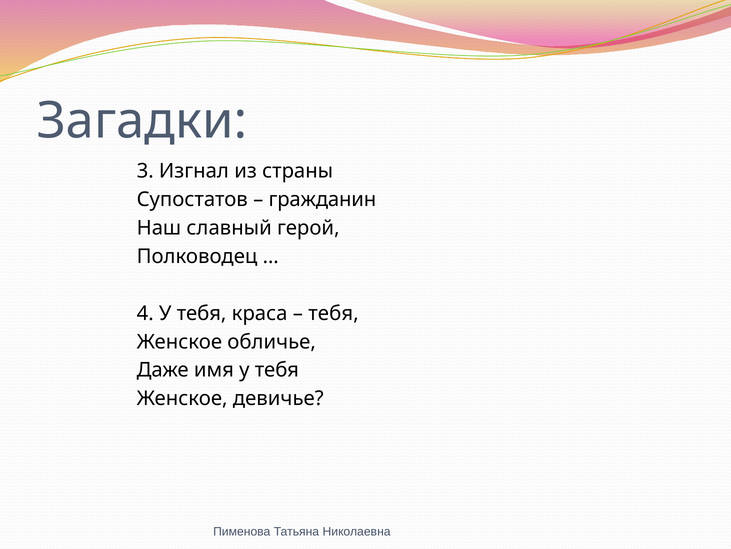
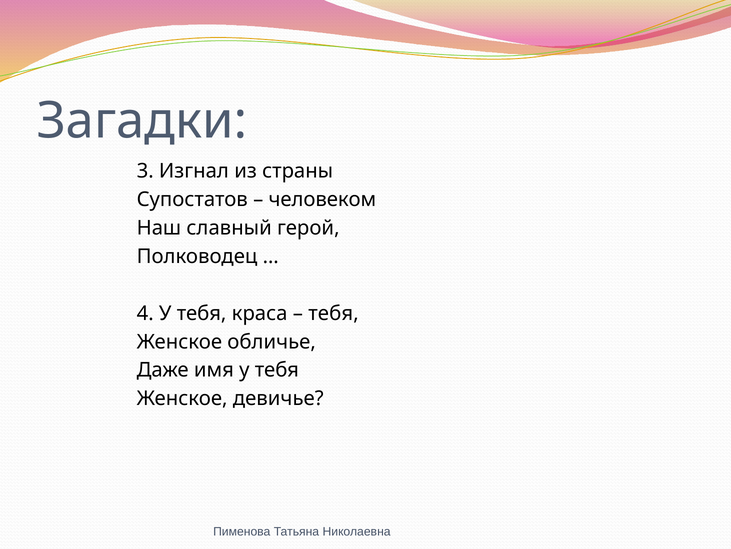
гражданин: гражданин -> человеком
